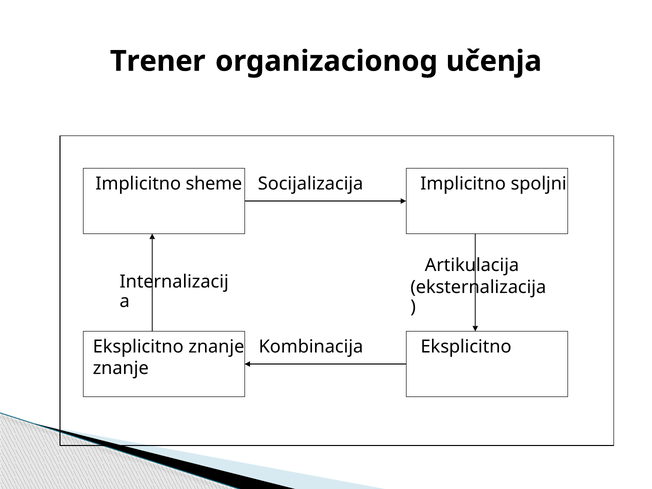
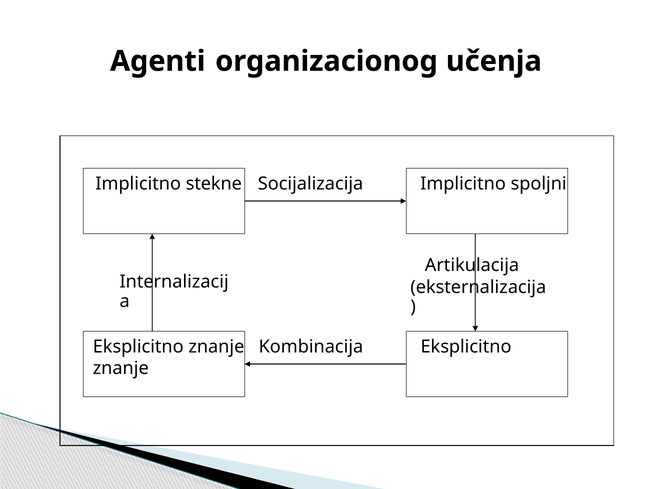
Trener: Trener -> Agenti
sheme: sheme -> stekne
